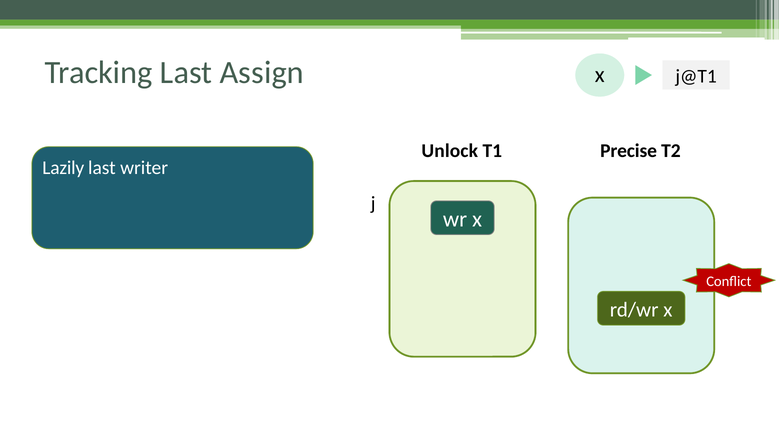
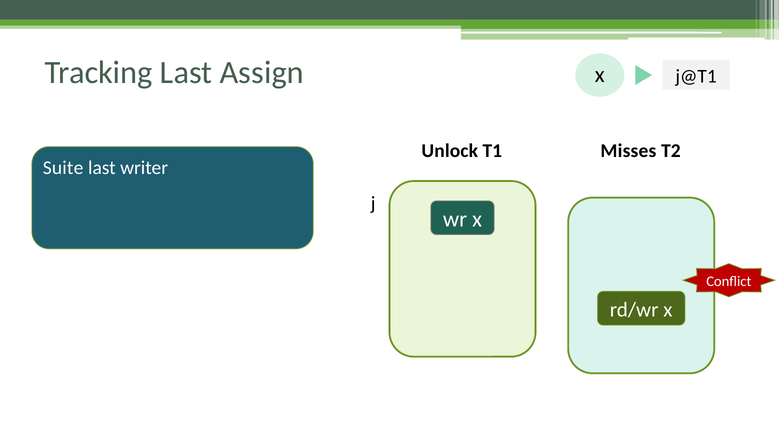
Precise: Precise -> Misses
Lazily: Lazily -> Suite
